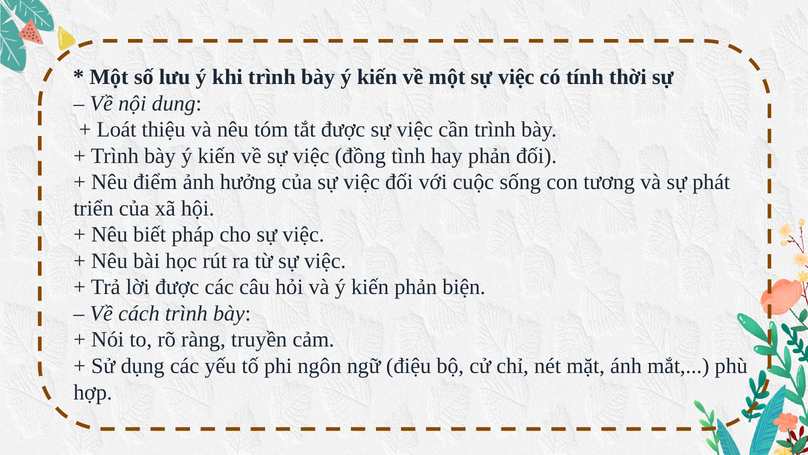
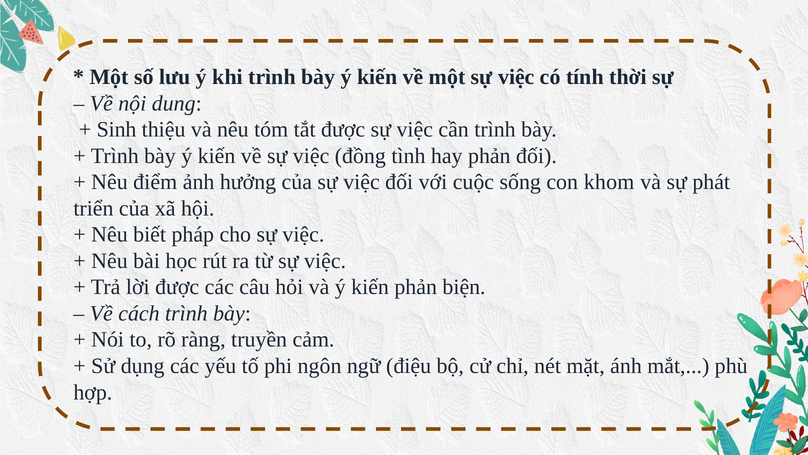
Loát: Loát -> Sinh
tương: tương -> khom
